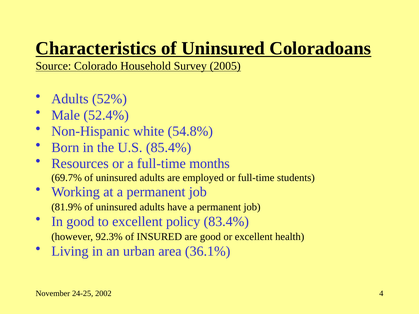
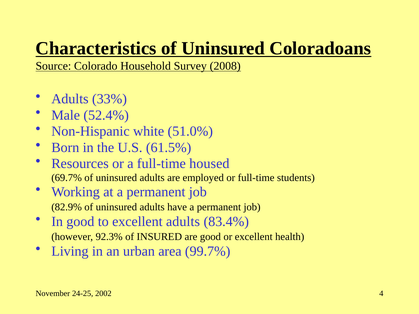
2005: 2005 -> 2008
52%: 52% -> 33%
54.8%: 54.8% -> 51.0%
85.4%: 85.4% -> 61.5%
months: months -> housed
81.9%: 81.9% -> 82.9%
excellent policy: policy -> adults
36.1%: 36.1% -> 99.7%
